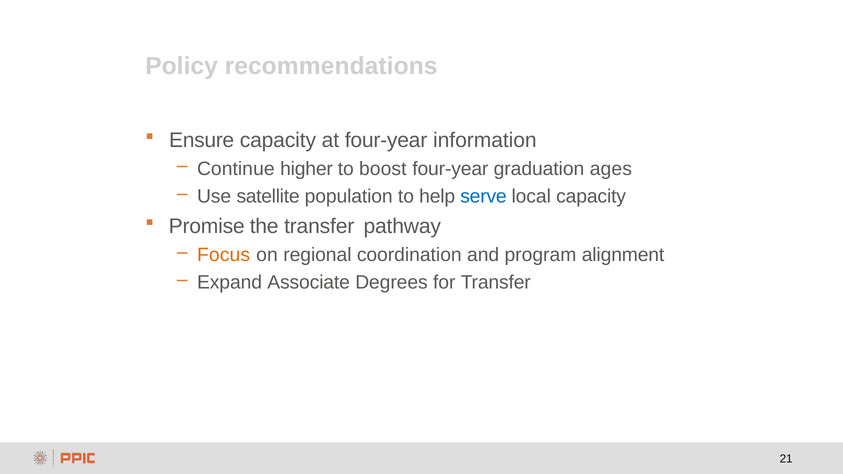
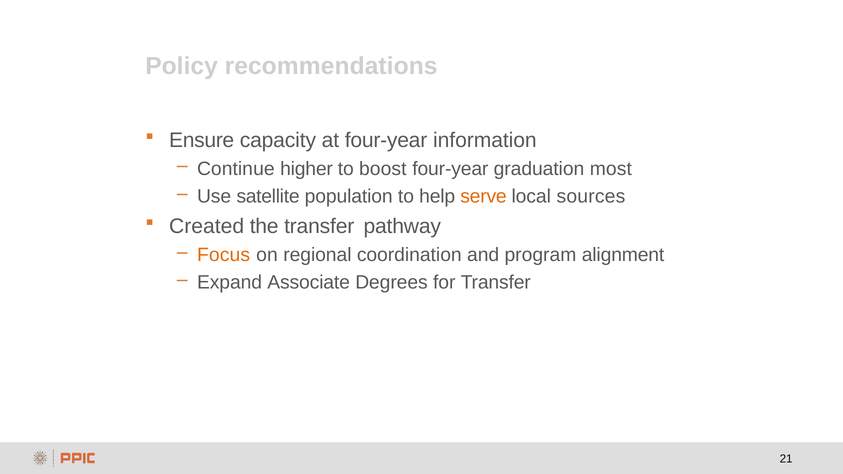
ages: ages -> most
serve colour: blue -> orange
local capacity: capacity -> sources
Promise: Promise -> Created
